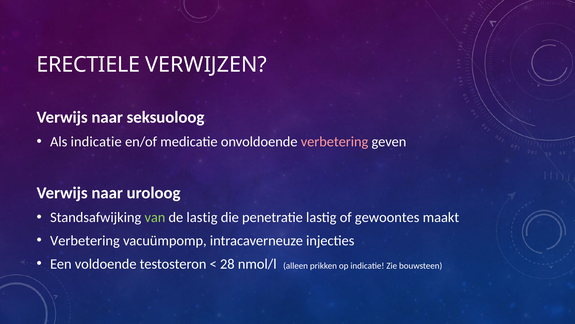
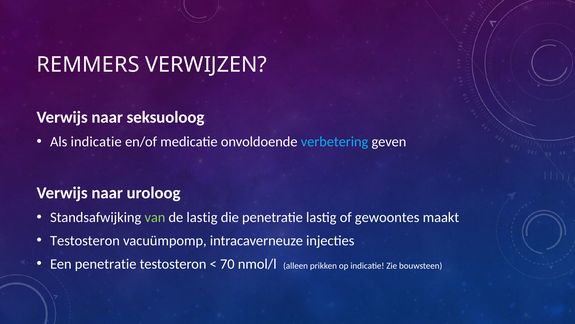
ERECTIELE: ERECTIELE -> REMMERS
verbetering at (335, 142) colour: pink -> light blue
Verbetering at (85, 240): Verbetering -> Testosteron
Een voldoende: voldoende -> penetratie
28: 28 -> 70
